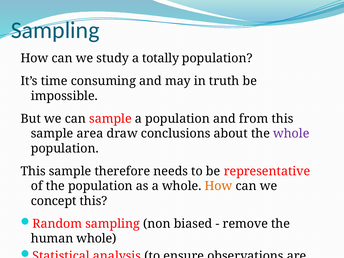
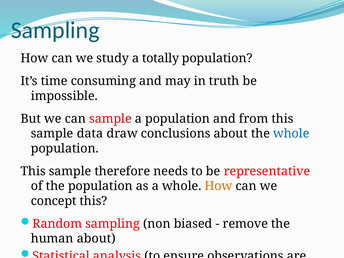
area: area -> data
whole at (291, 134) colour: purple -> blue
human whole: whole -> about
